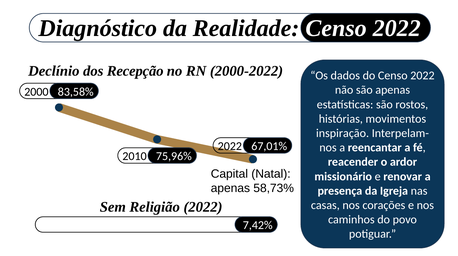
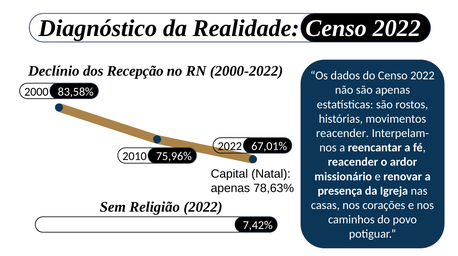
inspiração at (343, 133): inspiração -> reacender
58,73%: 58,73% -> 78,63%
